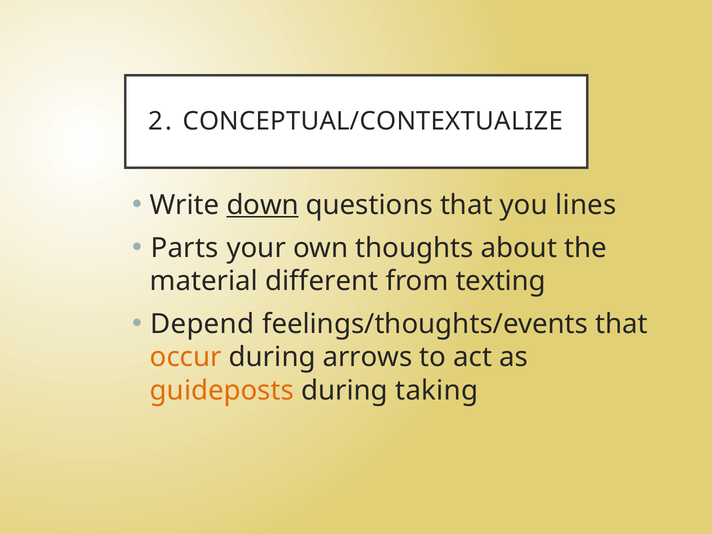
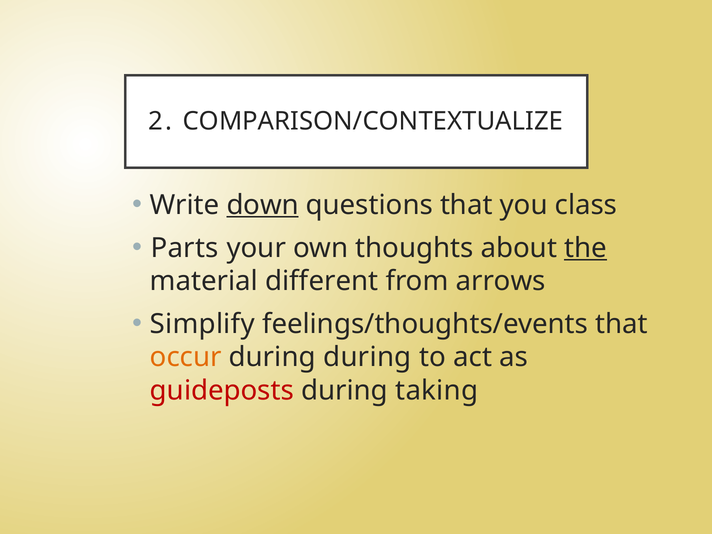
CONCEPTUAL/CONTEXTUALIZE: CONCEPTUAL/CONTEXTUALIZE -> COMPARISON/CONTEXTUALIZE
lines: lines -> class
the underline: none -> present
texting: texting -> arrows
Depend: Depend -> Simplify
during arrows: arrows -> during
guideposts colour: orange -> red
